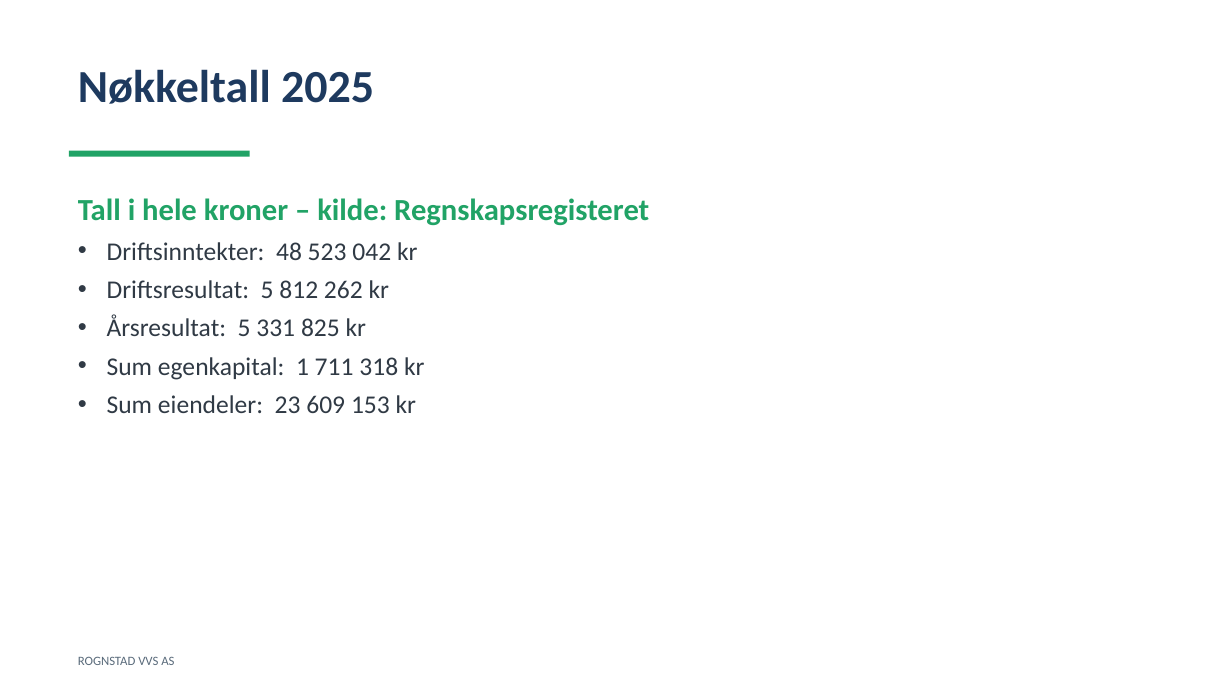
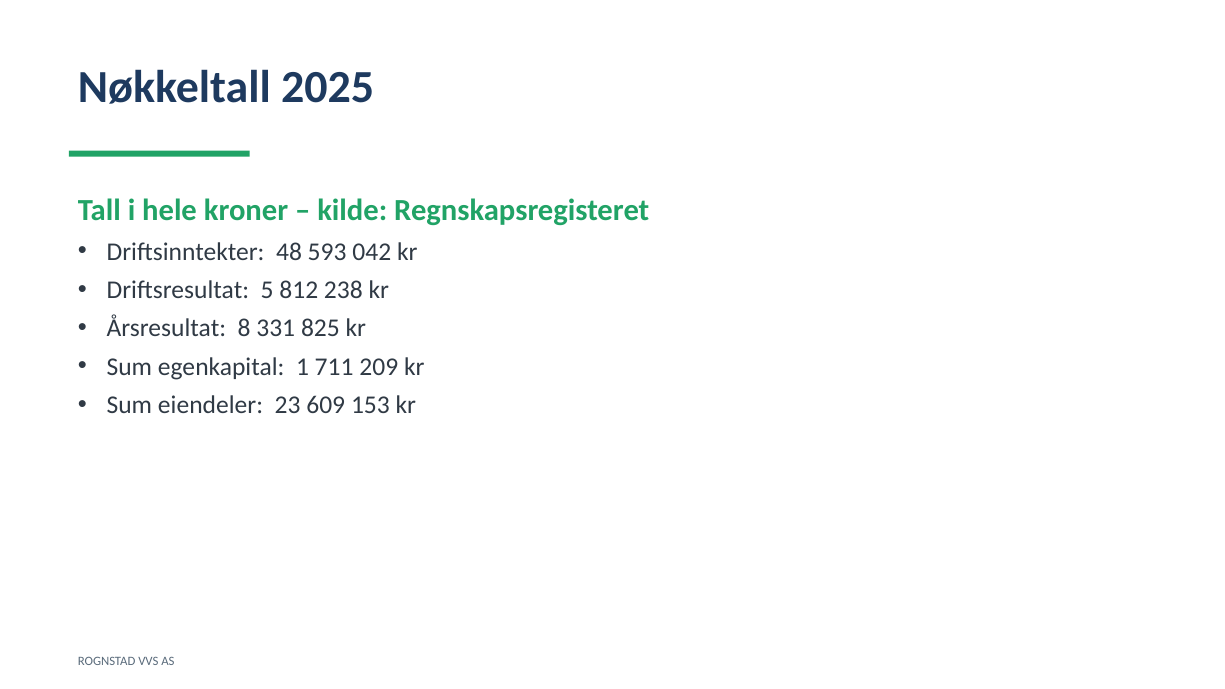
523: 523 -> 593
262: 262 -> 238
Årsresultat 5: 5 -> 8
318: 318 -> 209
